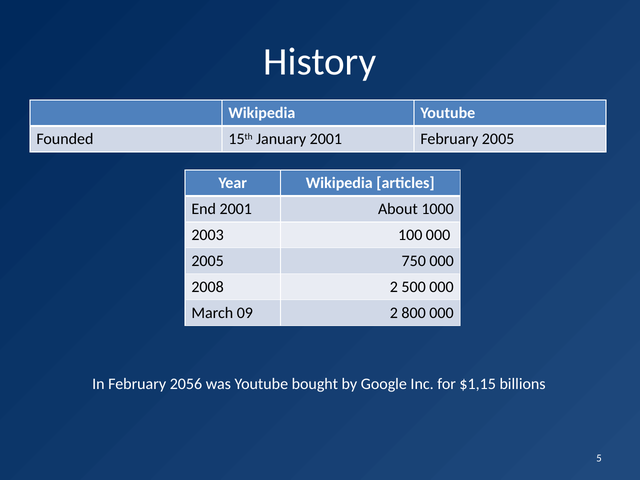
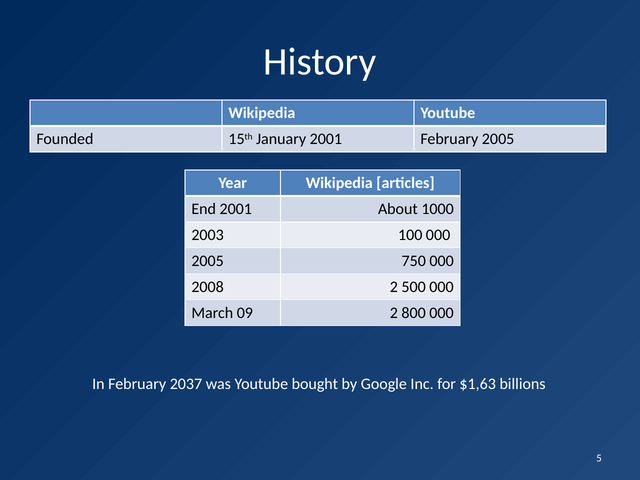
2056: 2056 -> 2037
$1,15: $1,15 -> $1,63
